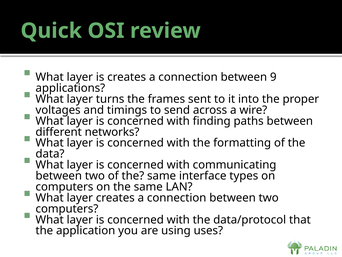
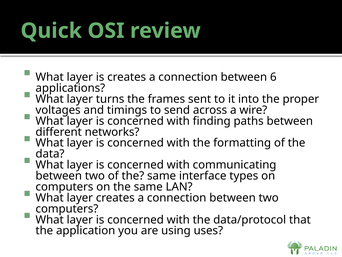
9: 9 -> 6
